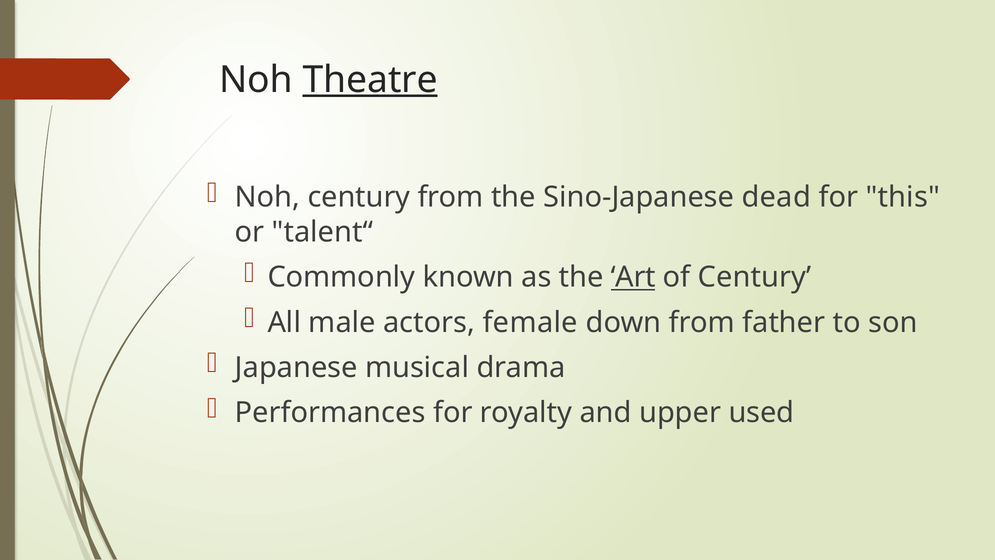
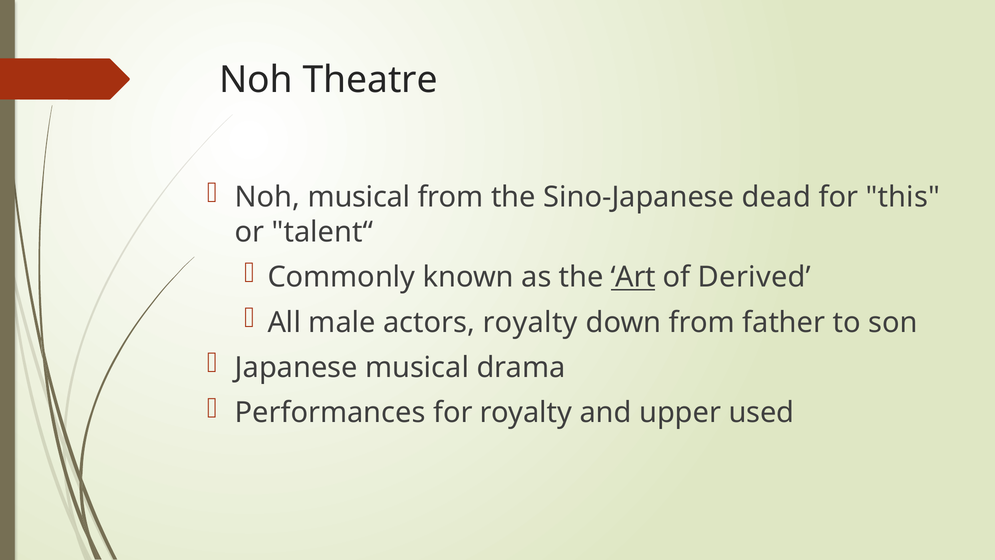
Theatre underline: present -> none
Noh century: century -> musical
of Century: Century -> Derived
actors female: female -> royalty
